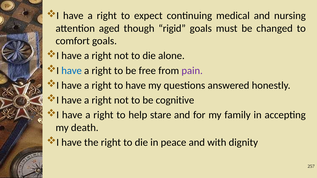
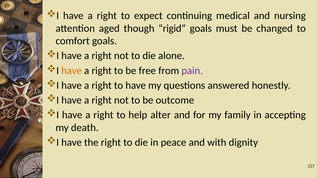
have at (72, 71) colour: blue -> orange
cognitive: cognitive -> outcome
stare: stare -> alter
